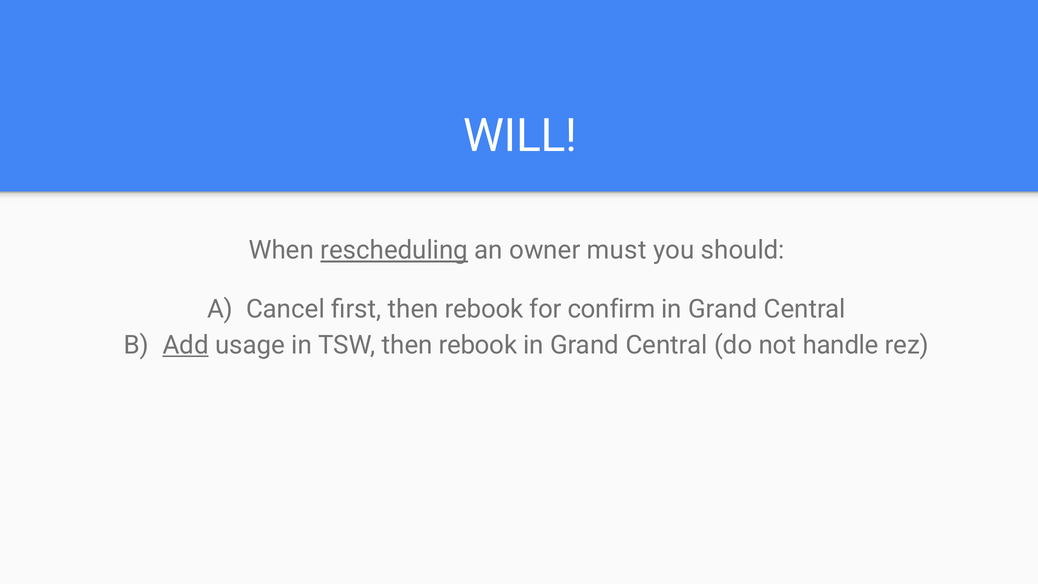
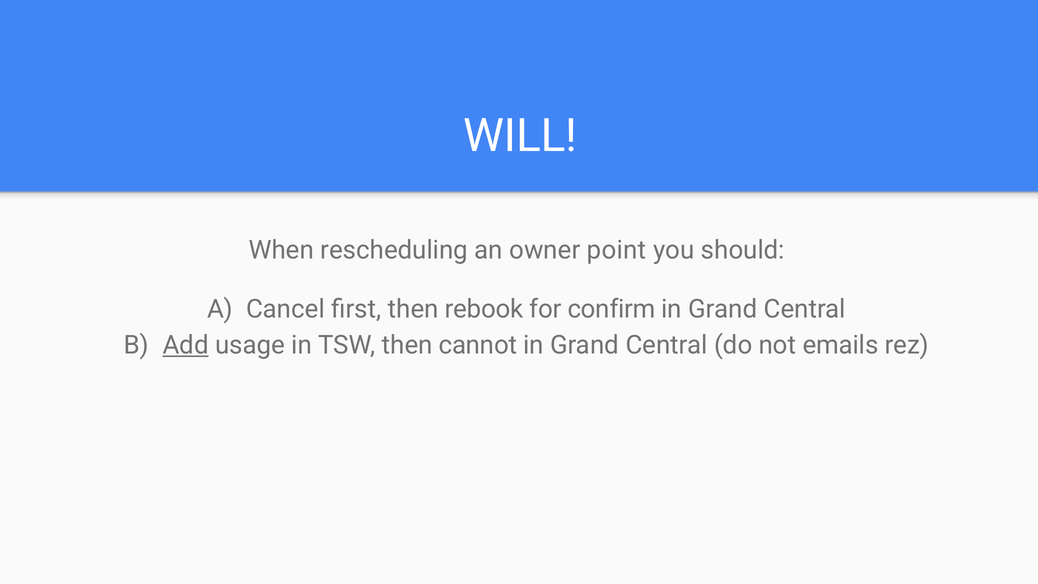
rescheduling underline: present -> none
must: must -> point
TSW then rebook: rebook -> cannot
handle: handle -> emails
